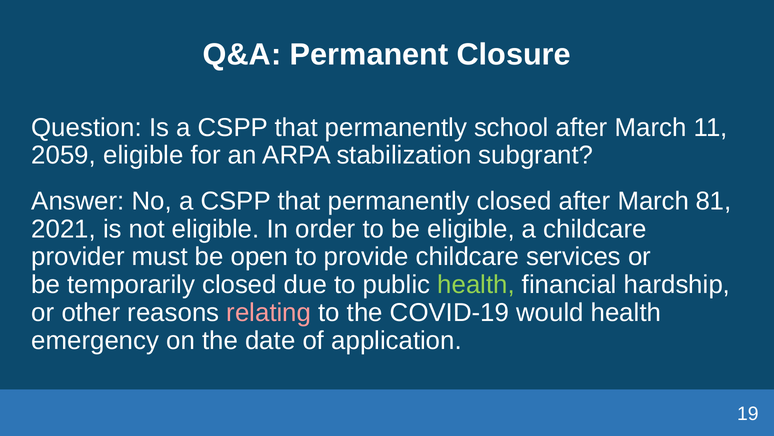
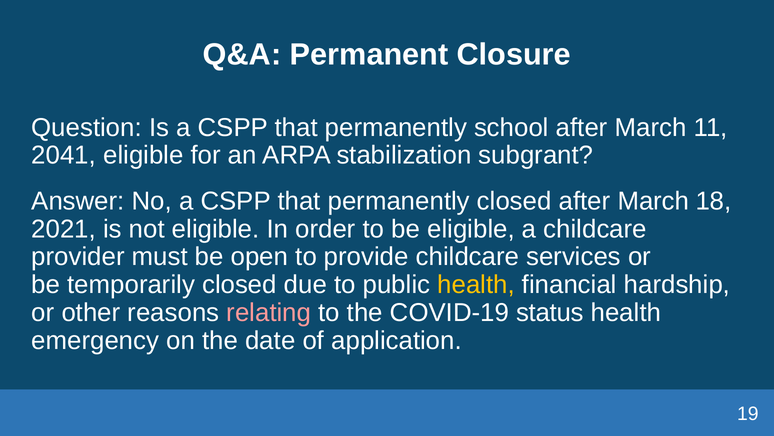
2059: 2059 -> 2041
81: 81 -> 18
health at (476, 284) colour: light green -> yellow
would: would -> status
